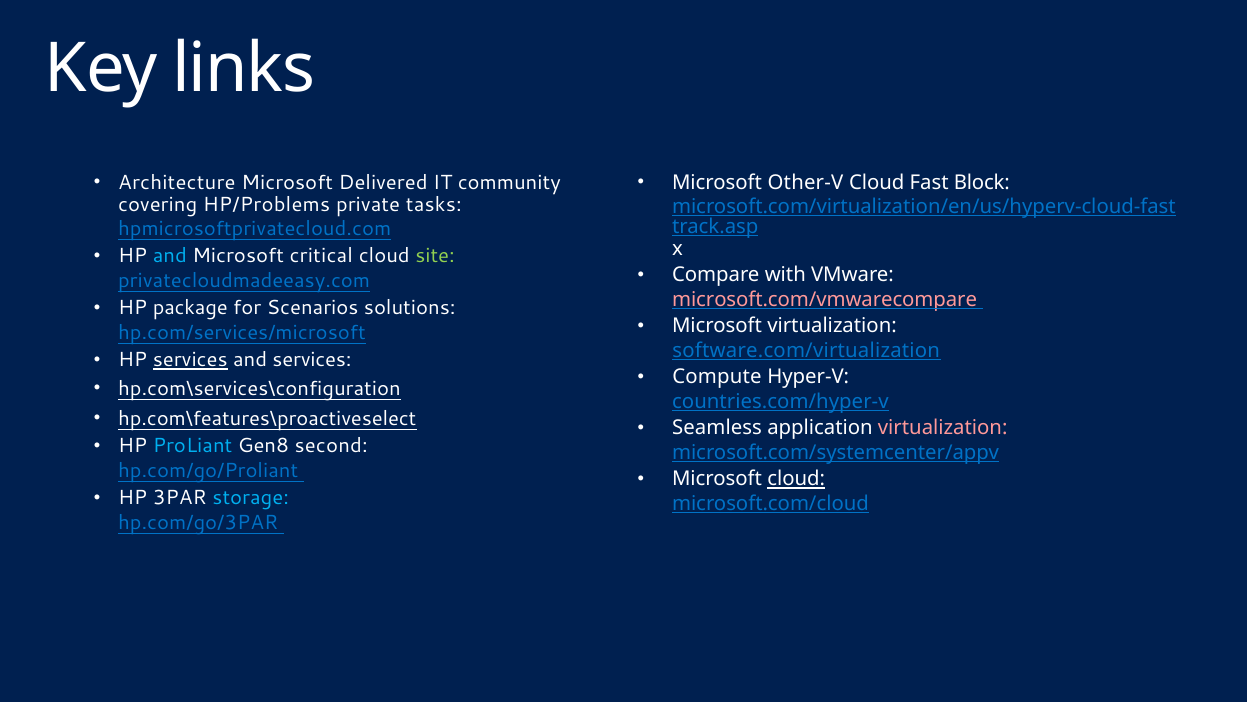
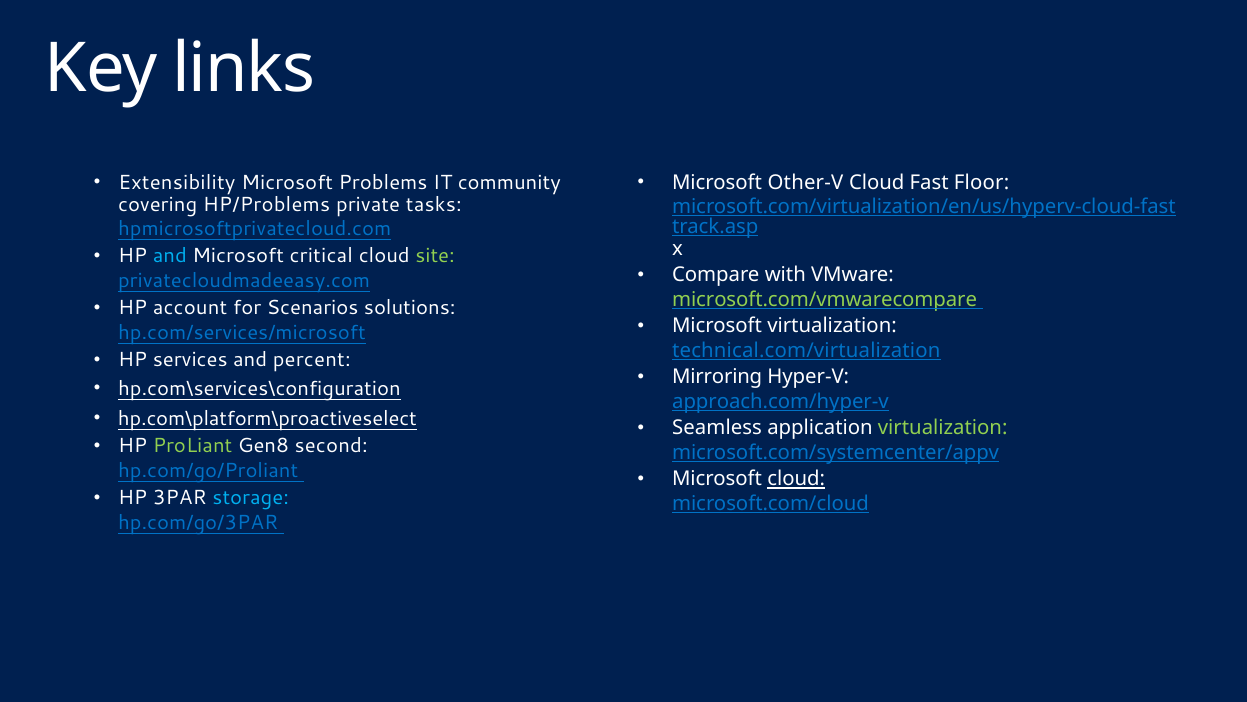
Architecture: Architecture -> Extensibility
Delivered: Delivered -> Problems
Block: Block -> Floor
microsoft.com/vmwarecompare colour: pink -> light green
package: package -> account
software.com/virtualization: software.com/virtualization -> technical.com/virtualization
services at (190, 360) underline: present -> none
and services: services -> percent
Compute: Compute -> Mirroring
countries.com/hyper-v: countries.com/hyper-v -> approach.com/hyper-v
hp.com\features\proactiveselect: hp.com\features\proactiveselect -> hp.com\platform\proactiveselect
virtualization at (943, 428) colour: pink -> light green
ProLiant colour: light blue -> light green
